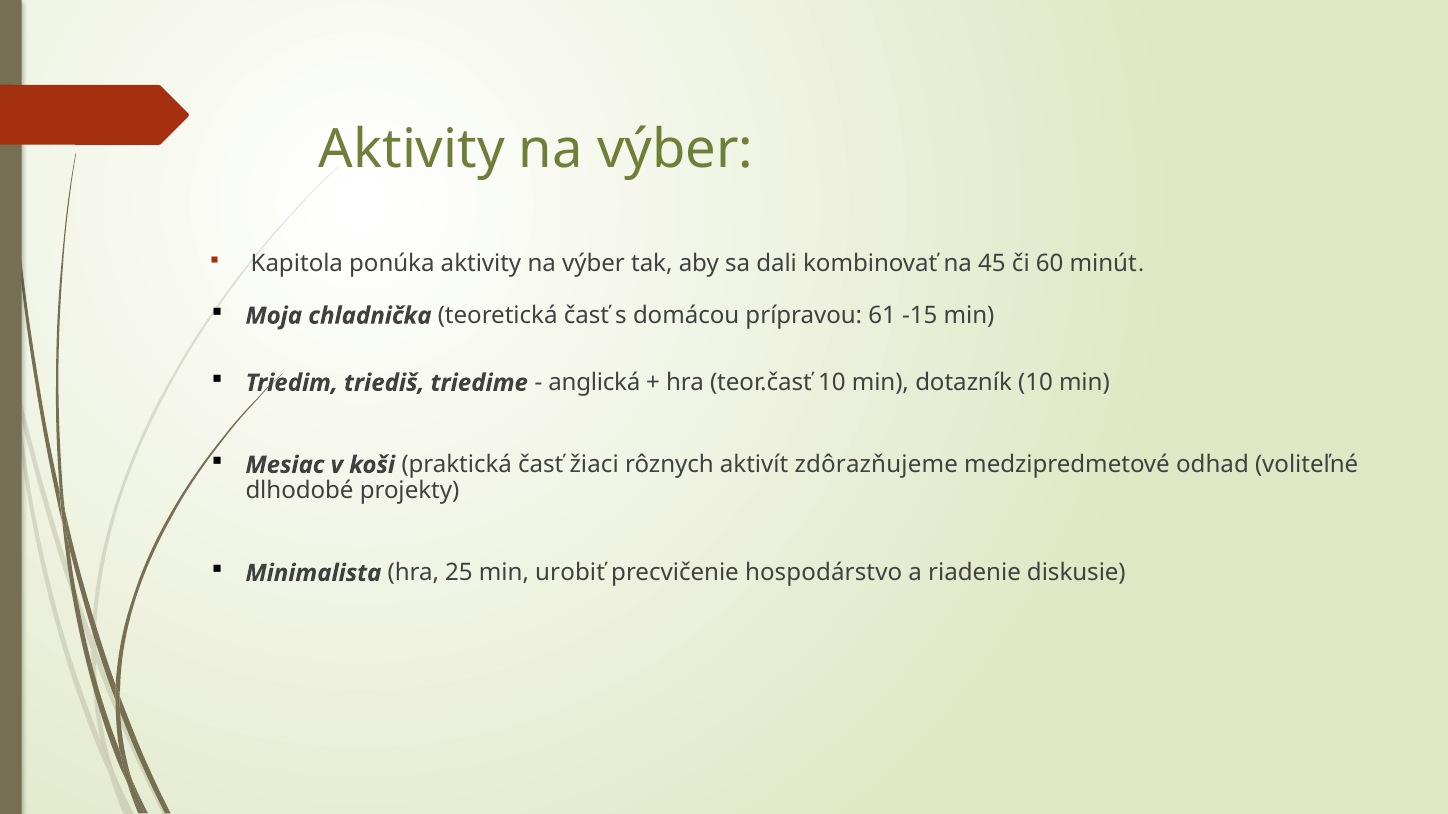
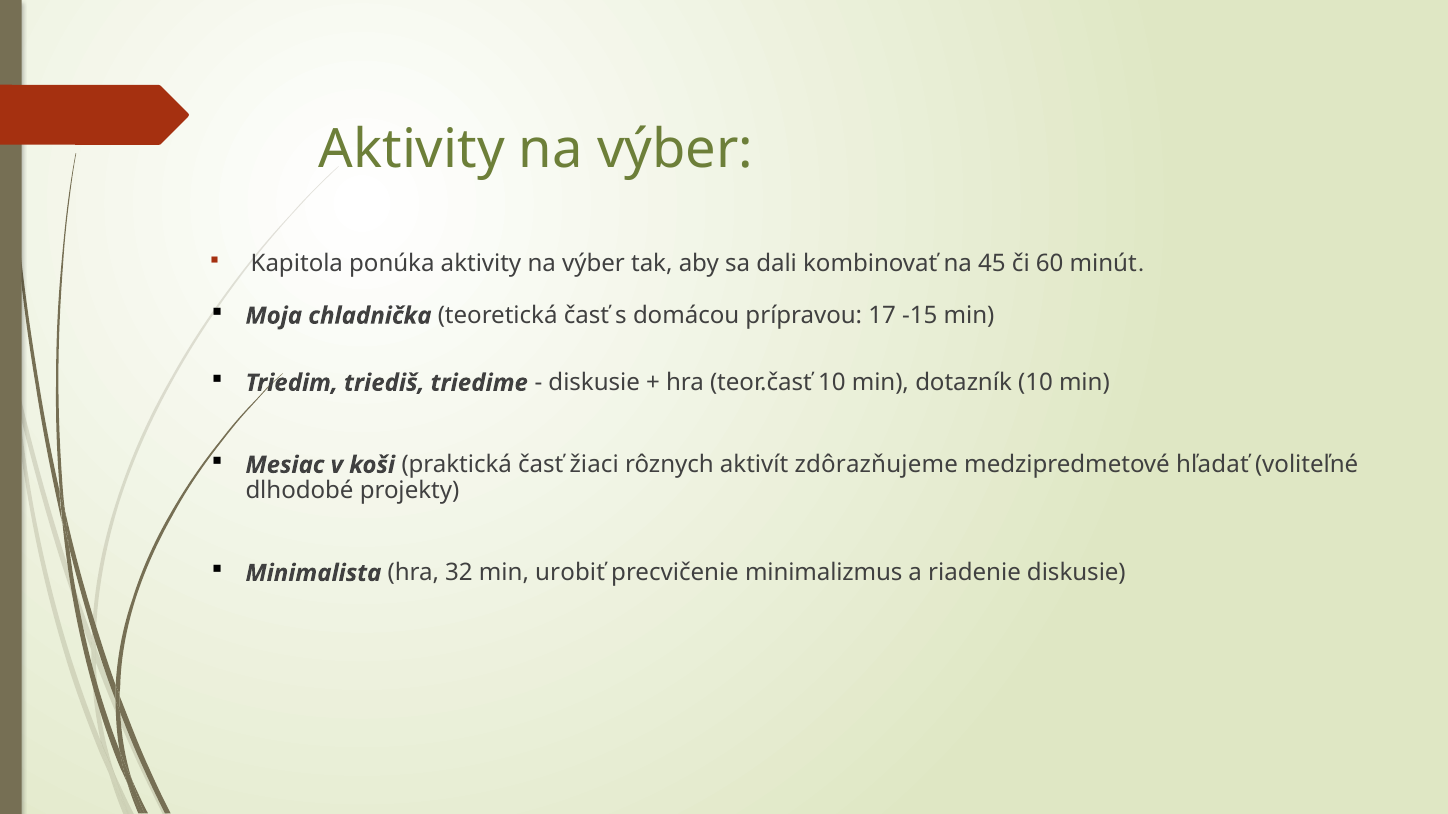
61: 61 -> 17
anglická at (594, 383): anglická -> diskusie
odhad: odhad -> hľadať
25: 25 -> 32
hospodárstvo: hospodárstvo -> minimalizmus
